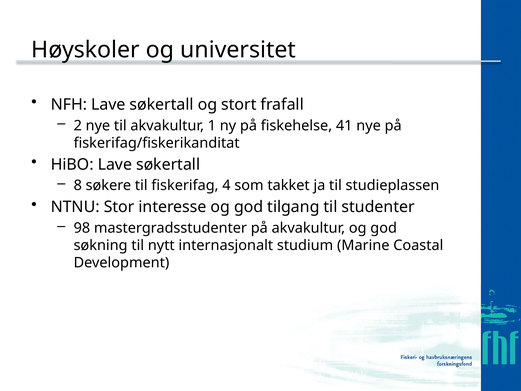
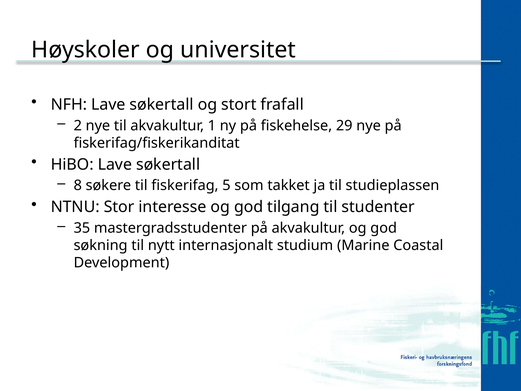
41: 41 -> 29
4: 4 -> 5
98: 98 -> 35
